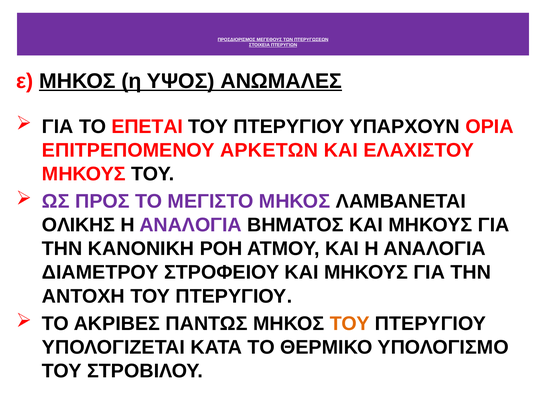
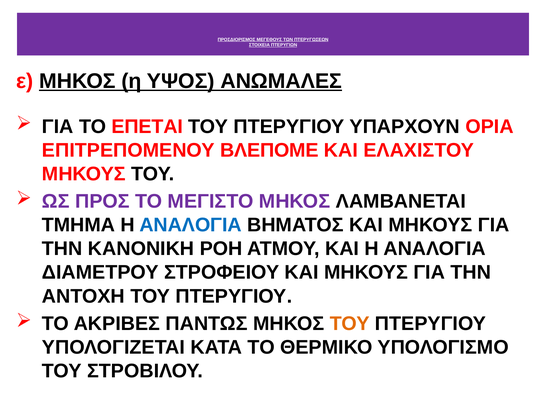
ΑΡΚΕΤΩΝ: ΑΡΚΕΤΩΝ -> ΒΛΕΠΟΜΕ
ΟΛΙΚΗΣ: ΟΛΙΚΗΣ -> ΤΜΗΜΑ
ΑΝΑΛΟΓΙΑ at (191, 225) colour: purple -> blue
